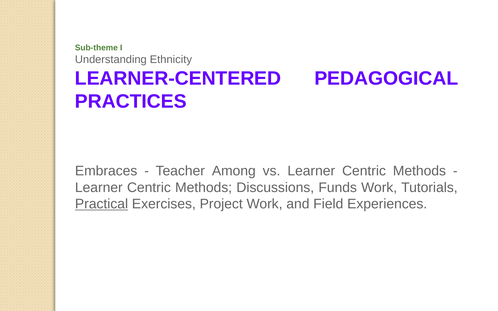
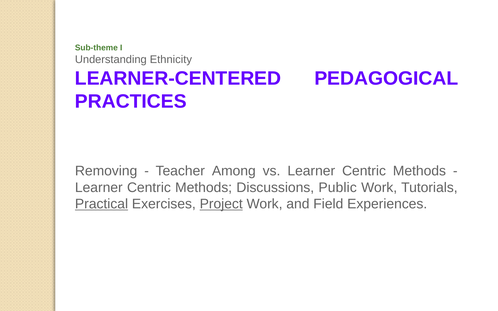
Embraces: Embraces -> Removing
Funds: Funds -> Public
Project underline: none -> present
